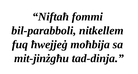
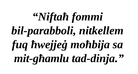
mit-jinżgħu: mit-jinżgħu -> mit-għamlu
